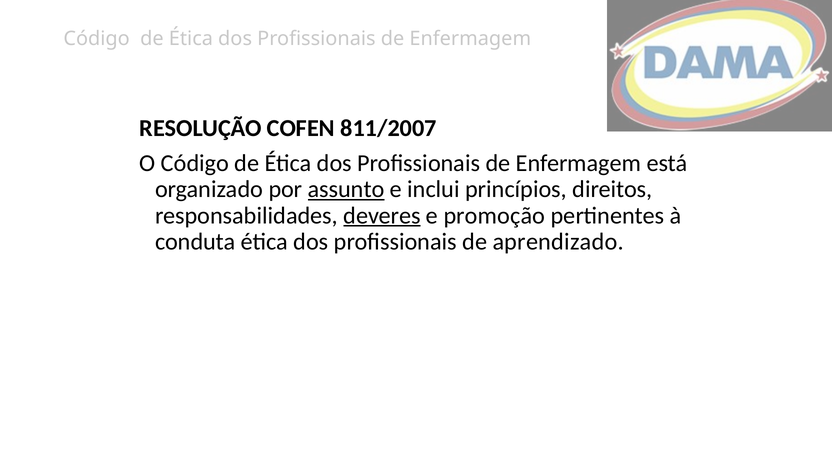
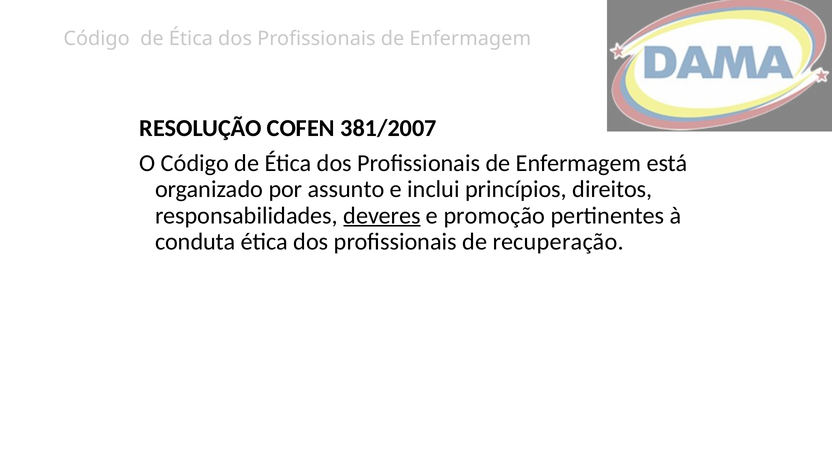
811/2007: 811/2007 -> 381/2007
assunto underline: present -> none
aprendizado: aprendizado -> recuperação
